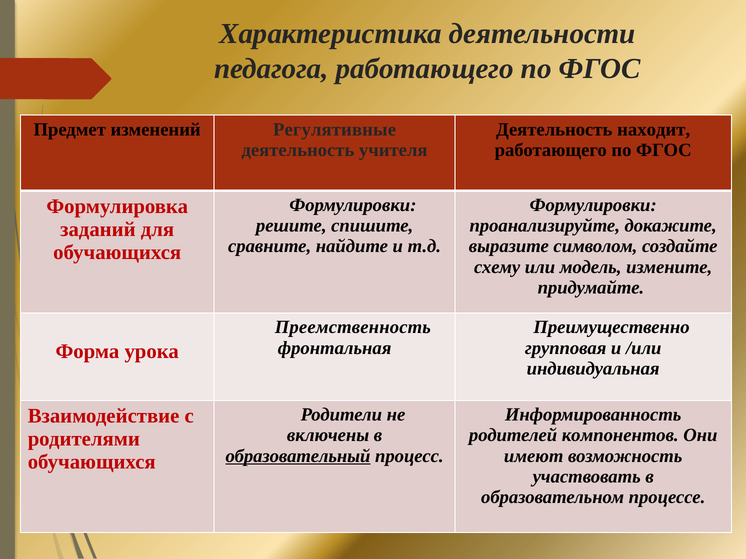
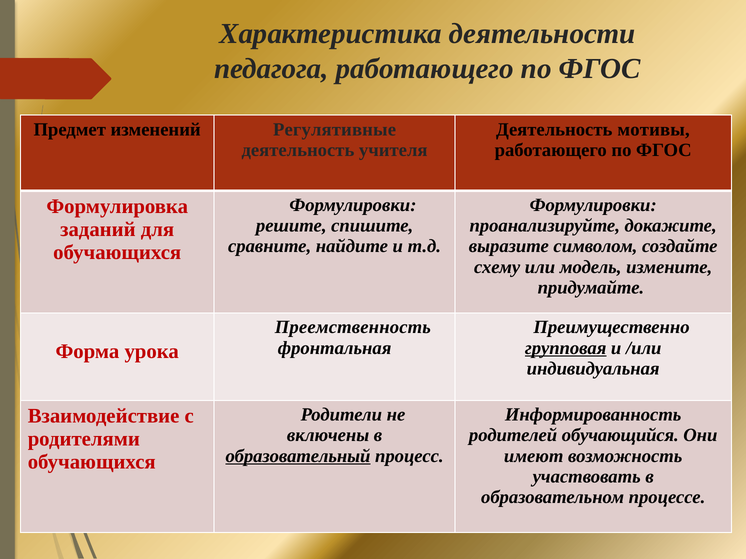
находит: находит -> мотивы
групповая underline: none -> present
компонентов: компонентов -> обучающийся
